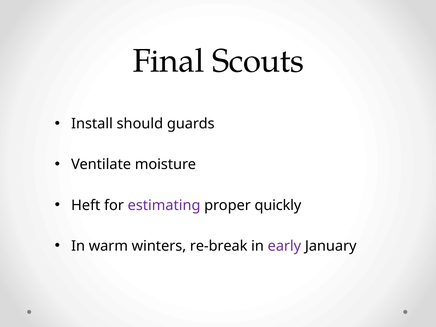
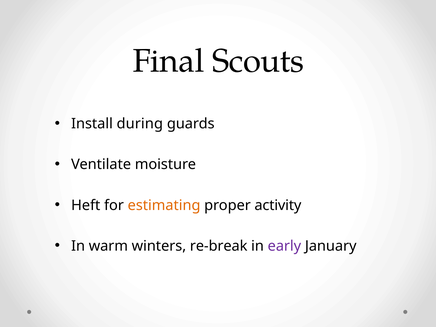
should: should -> during
estimating colour: purple -> orange
quickly: quickly -> activity
